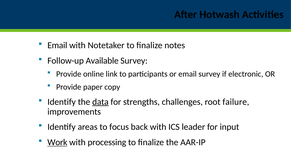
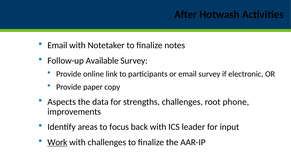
Identify at (62, 102): Identify -> Aspects
data underline: present -> none
failure: failure -> phone
with processing: processing -> challenges
